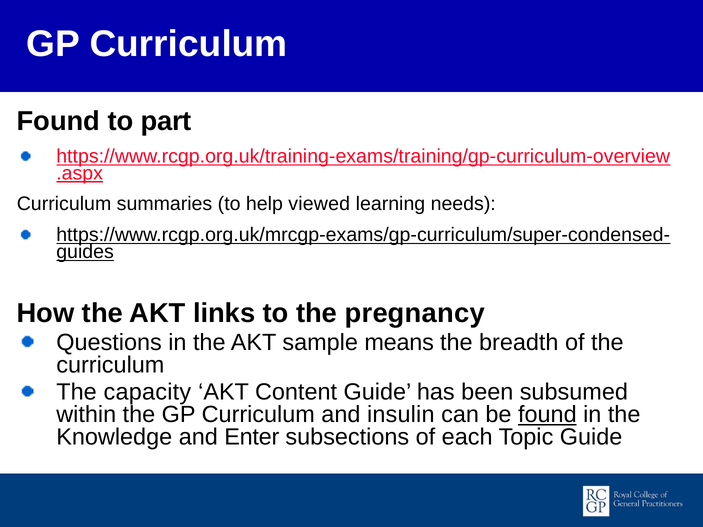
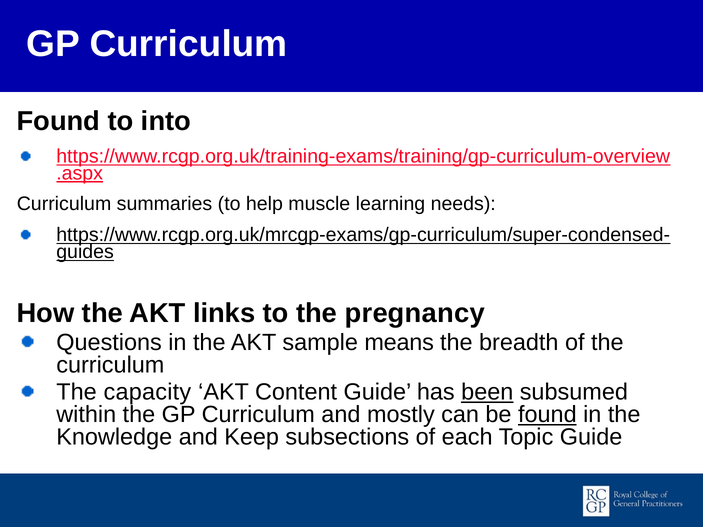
part: part -> into
viewed: viewed -> muscle
been underline: none -> present
insulin: insulin -> mostly
Enter: Enter -> Keep
